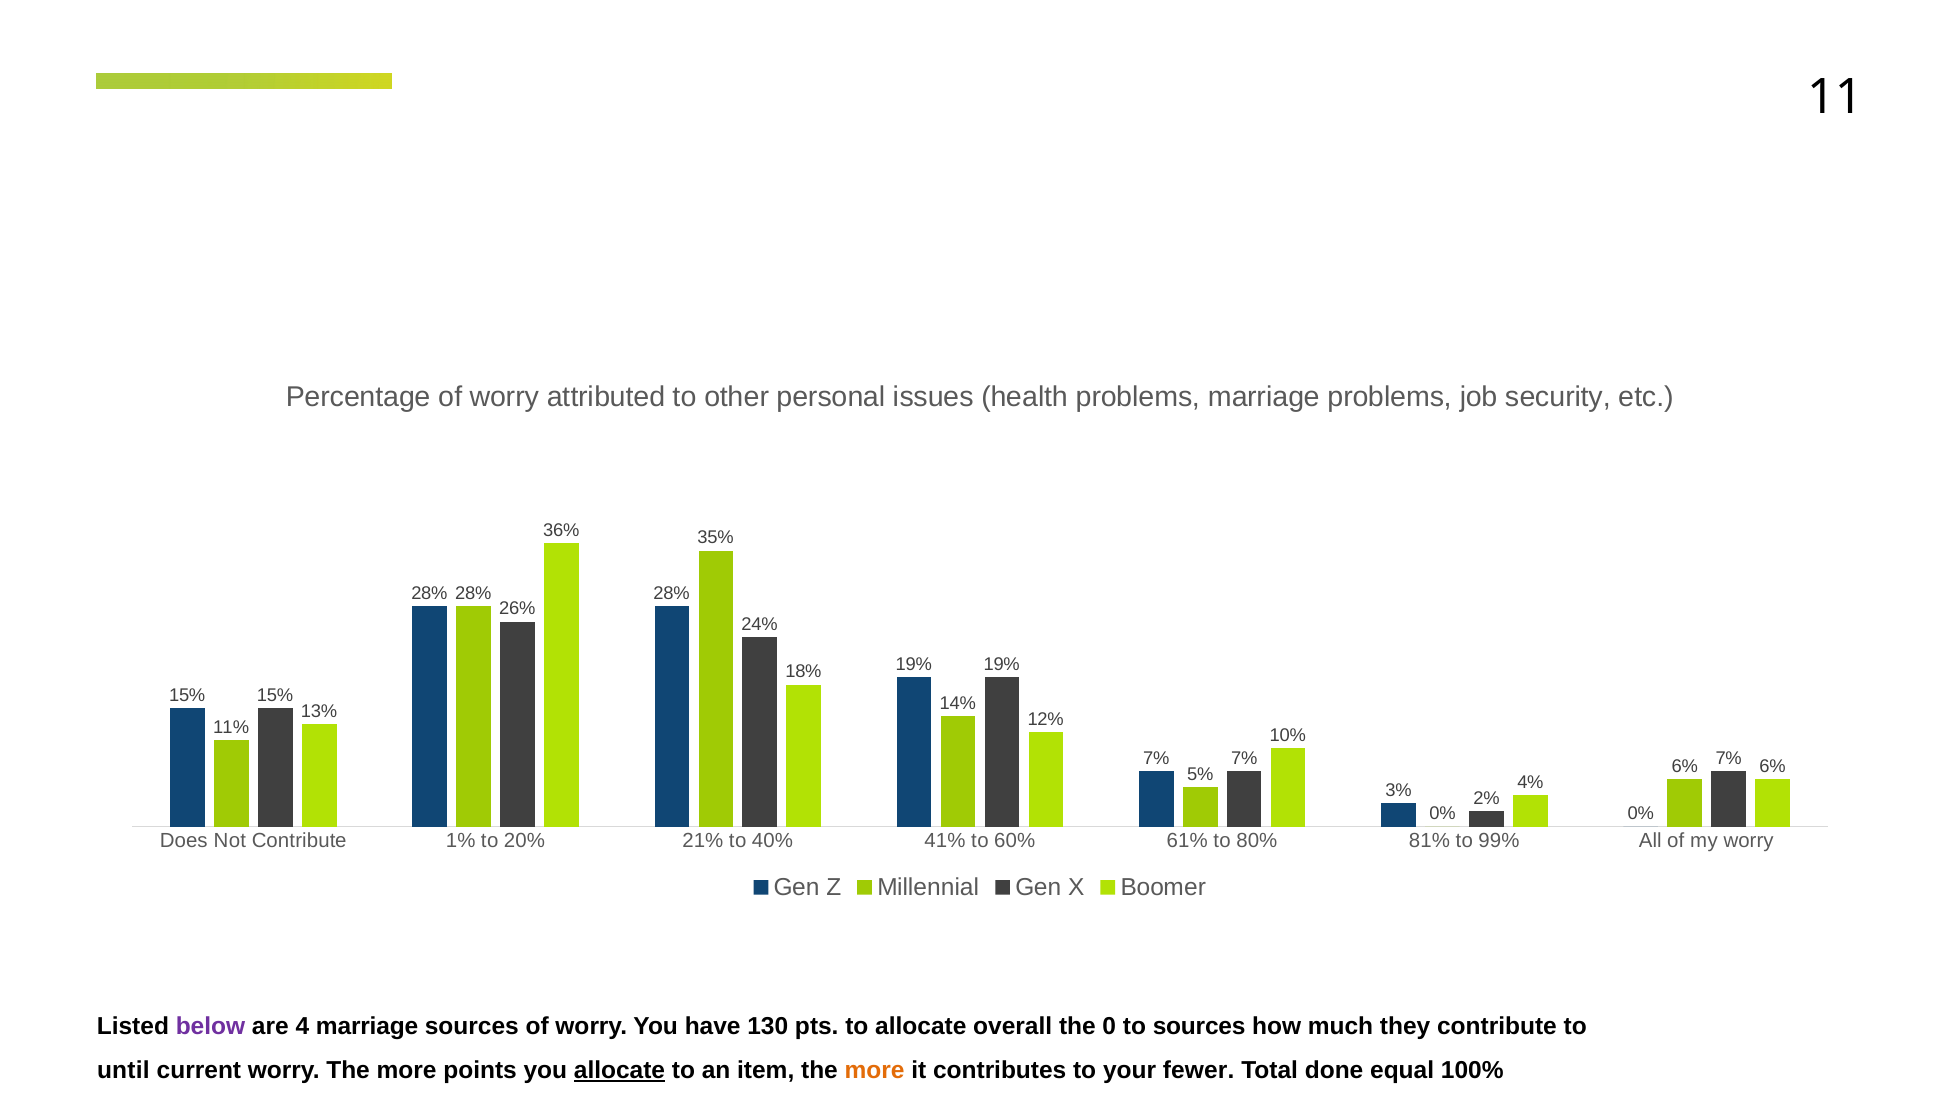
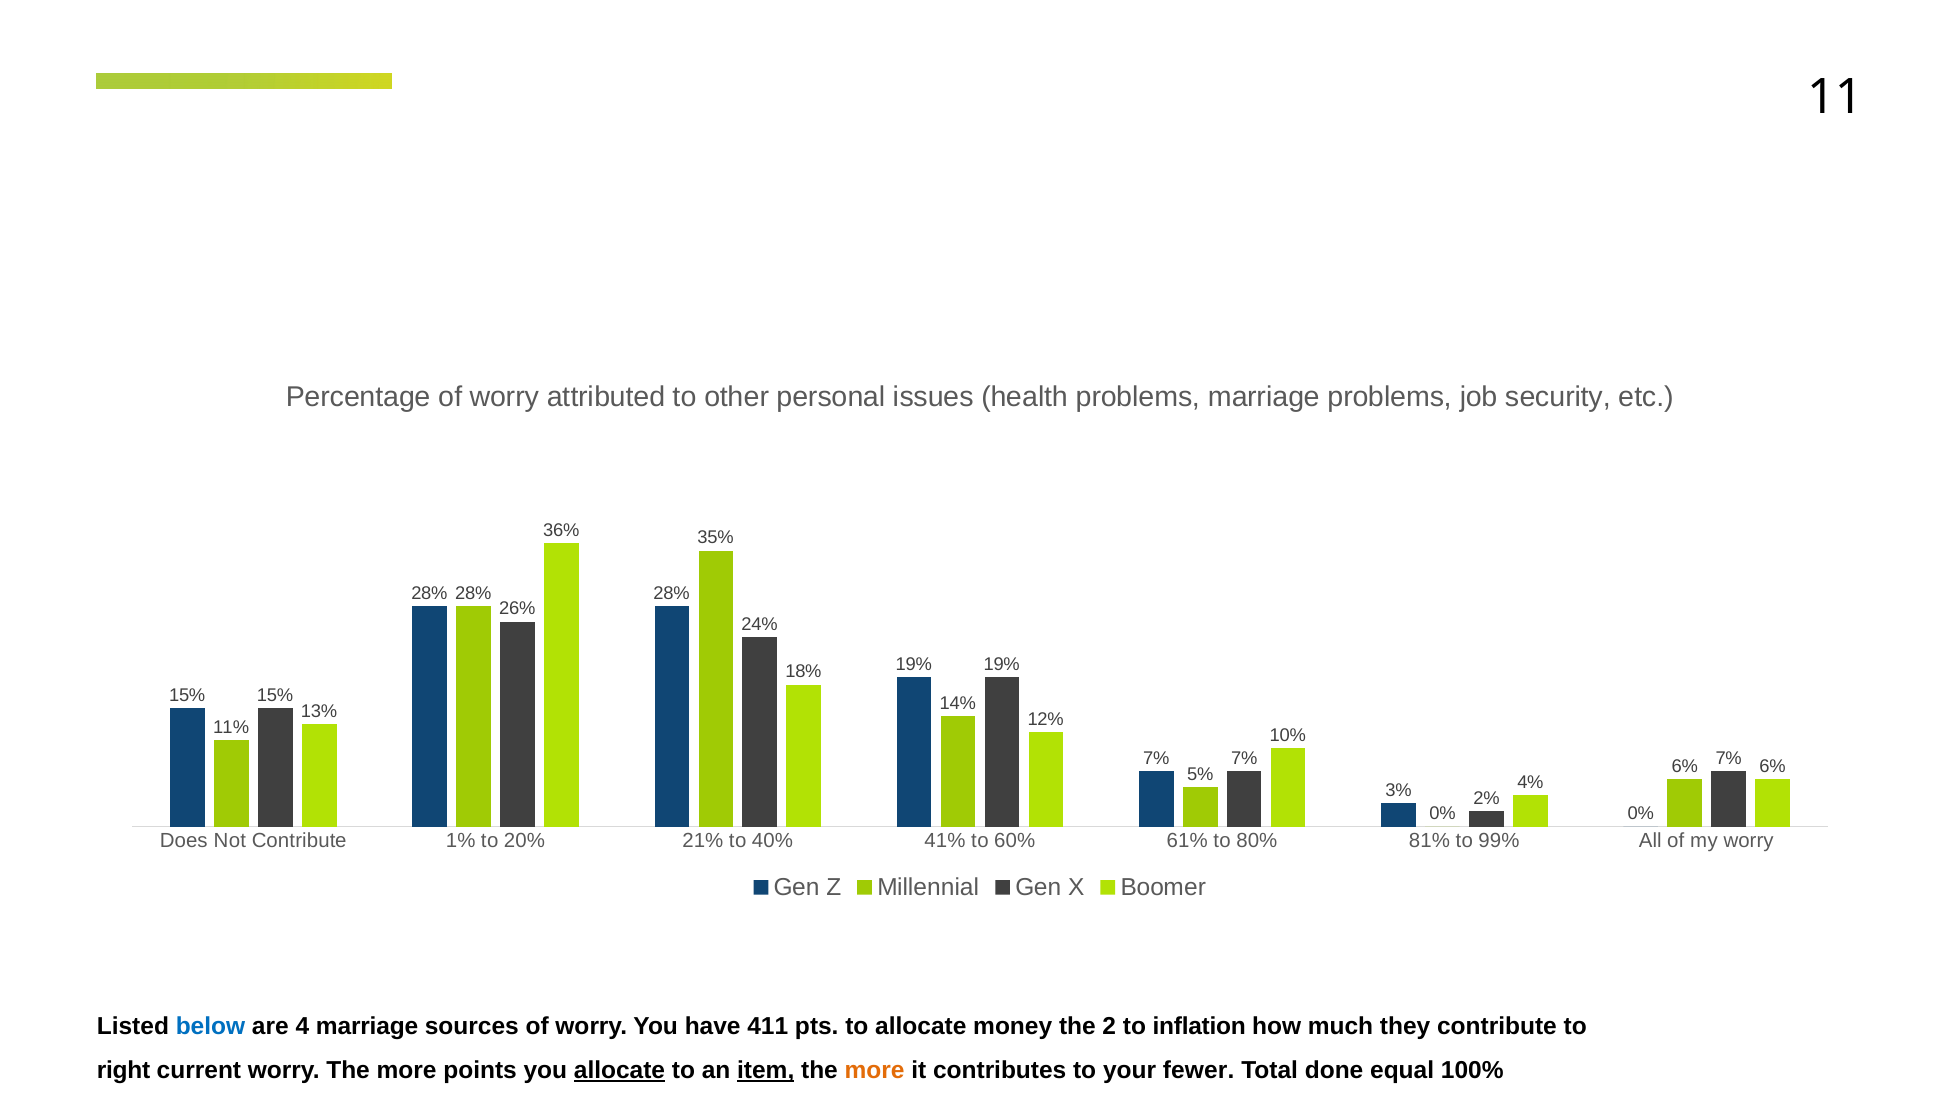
below colour: purple -> blue
130: 130 -> 411
overall: overall -> money
0: 0 -> 2
to sources: sources -> inflation
until: until -> right
item underline: none -> present
